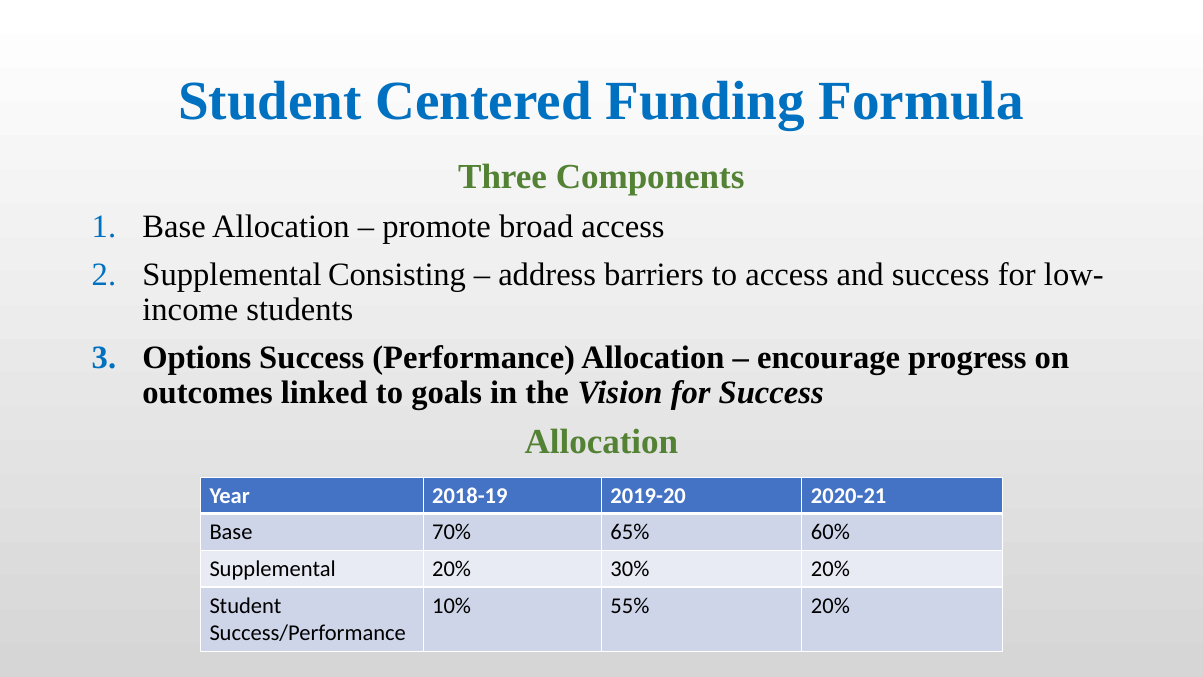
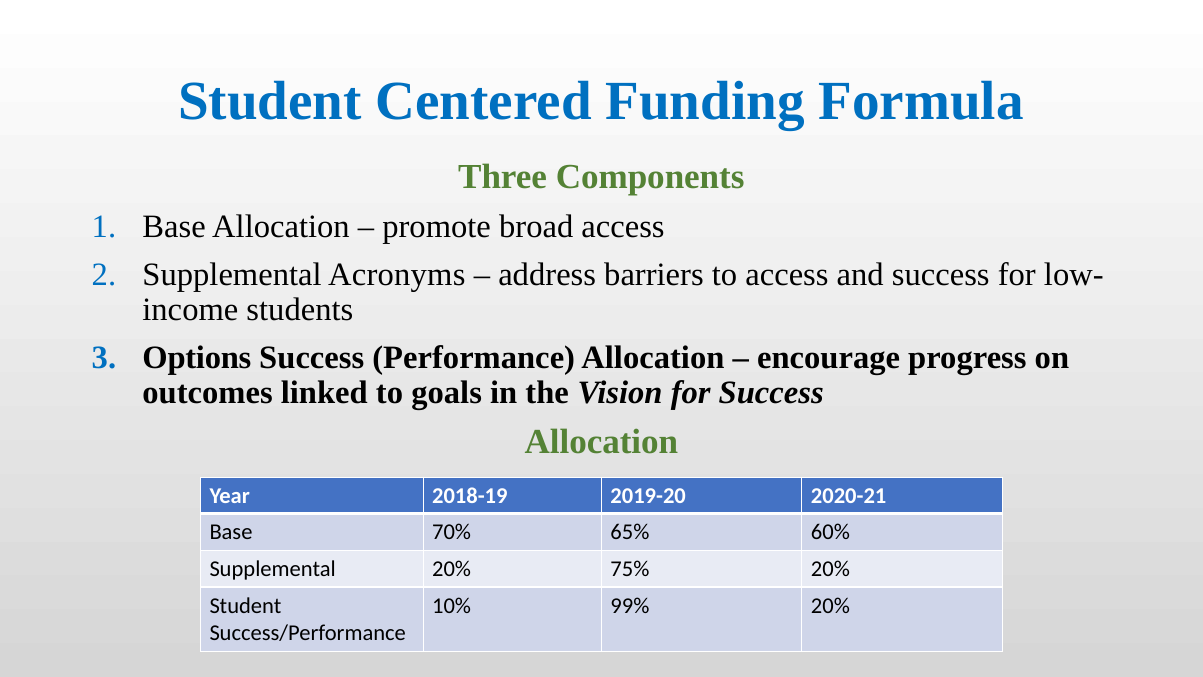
Consisting: Consisting -> Acronyms
30%: 30% -> 75%
55%: 55% -> 99%
